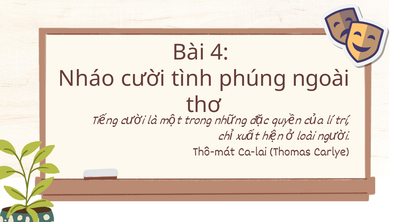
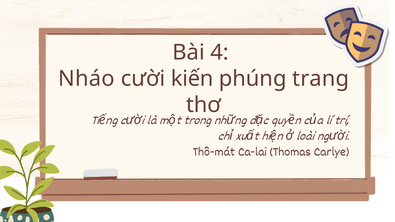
tình: tình -> kiến
ngoài: ngoài -> trang
